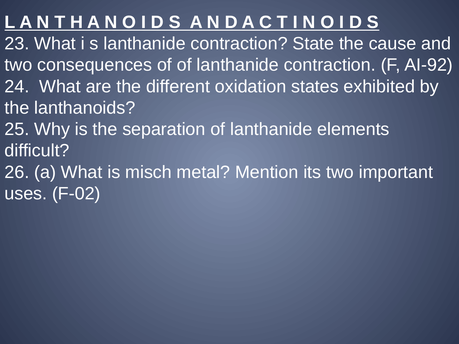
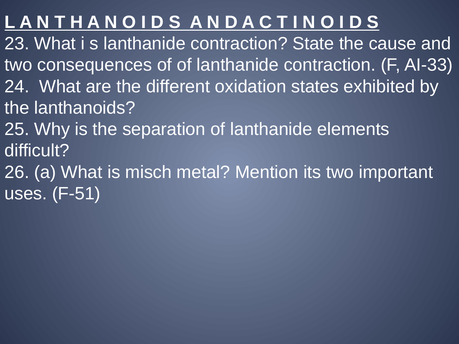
AI-92: AI-92 -> AI-33
F-02: F-02 -> F-51
